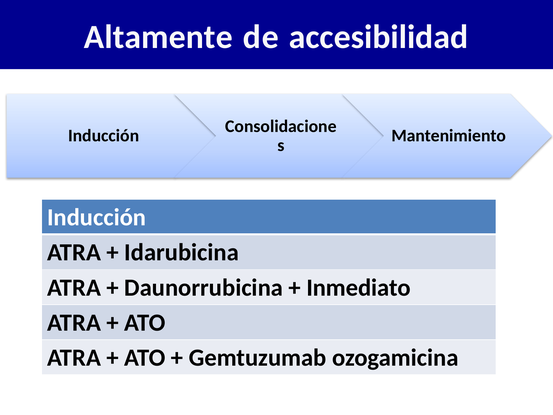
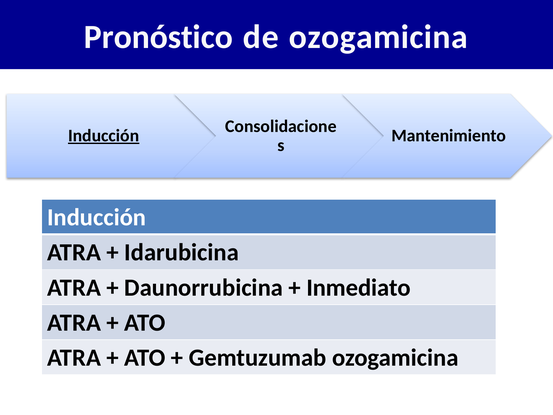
Altamente: Altamente -> Pronóstico
de accesibilidad: accesibilidad -> ozogamicina
Inducción at (104, 136) underline: none -> present
